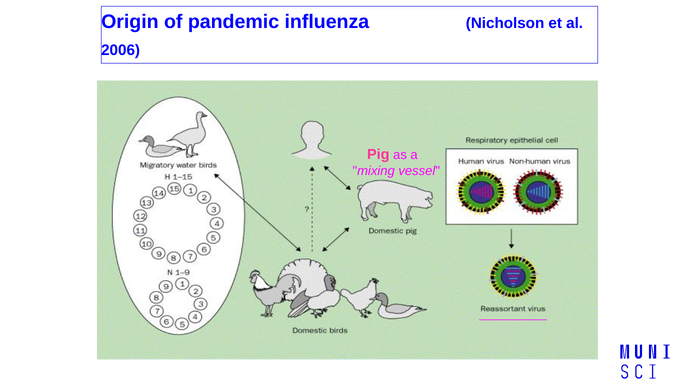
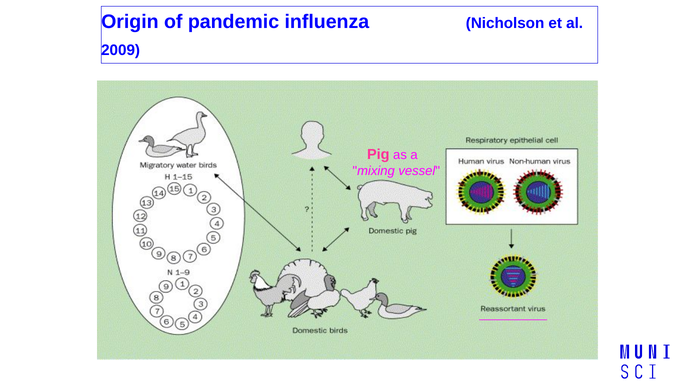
2006: 2006 -> 2009
